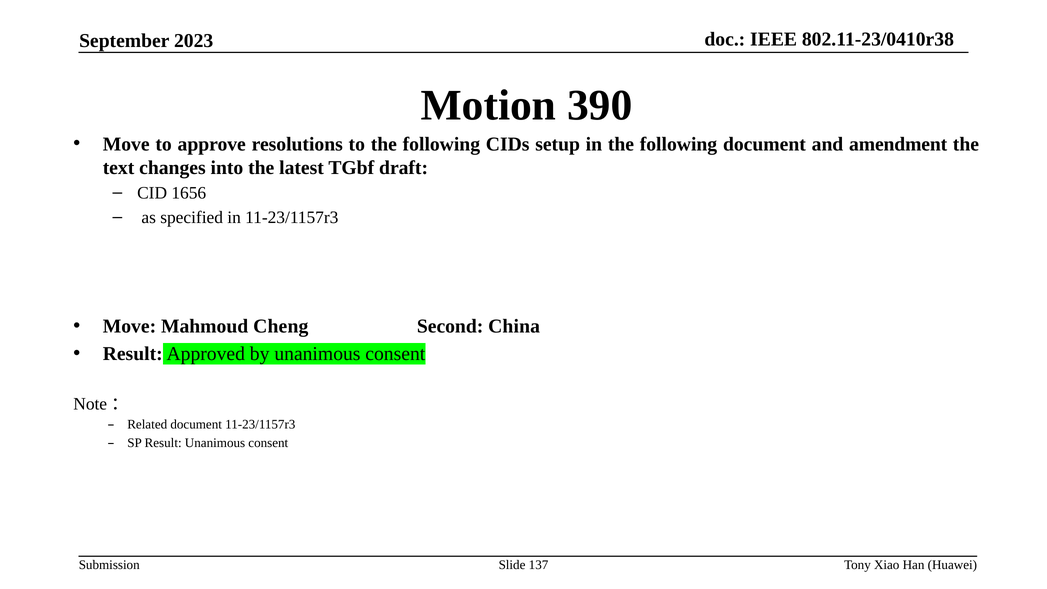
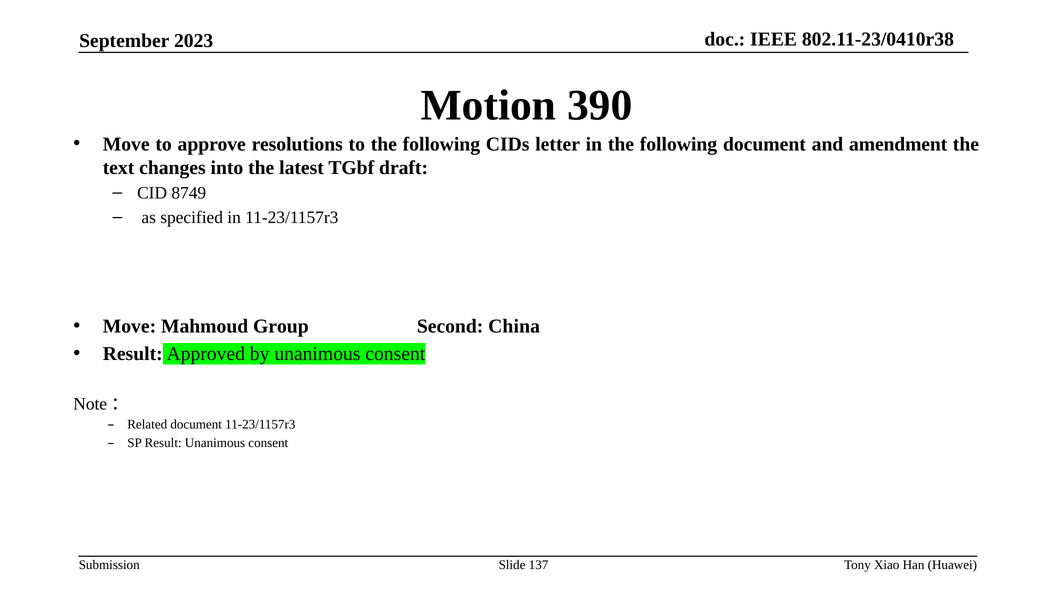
setup: setup -> letter
1656: 1656 -> 8749
Cheng: Cheng -> Group
